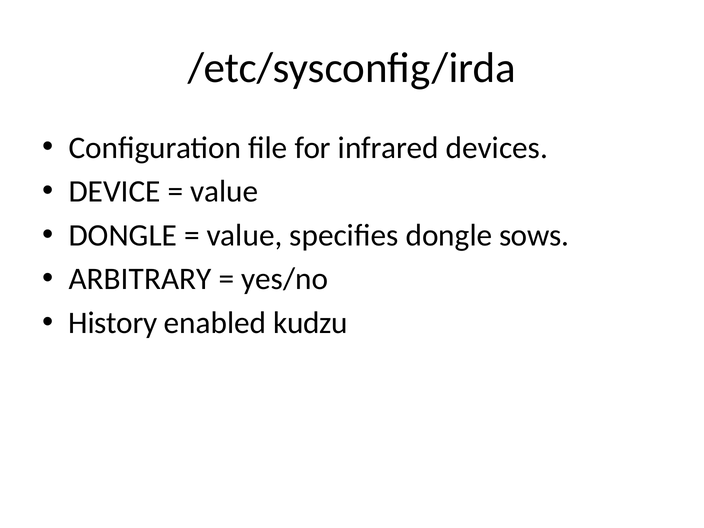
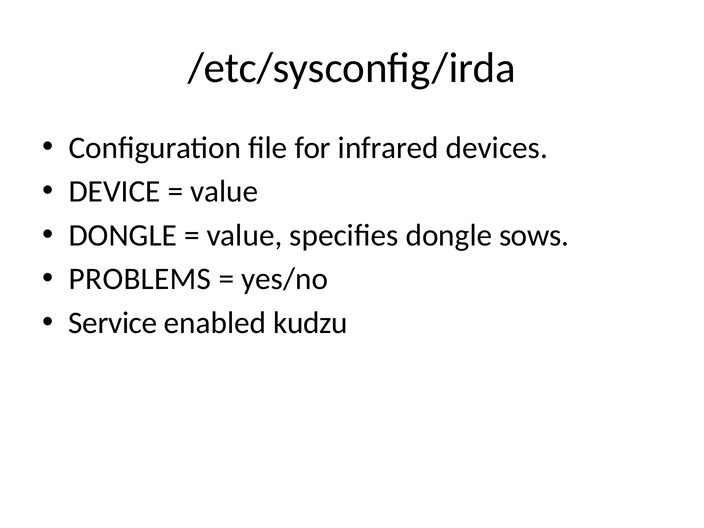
ARBITRARY: ARBITRARY -> PROBLEMS
History: History -> Service
